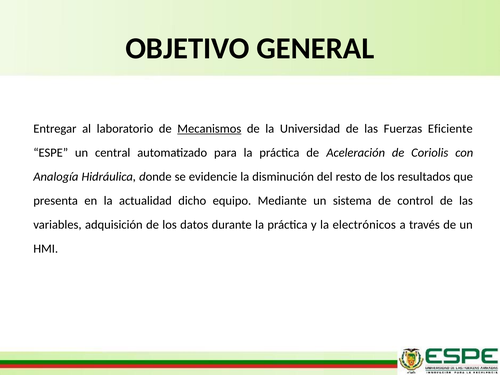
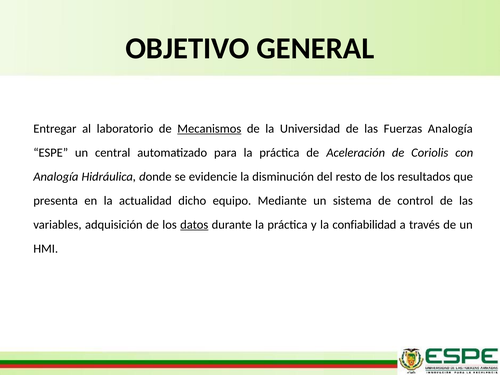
Fuerzas Eficiente: Eficiente -> Analogía
datos underline: none -> present
electrónicos: electrónicos -> confiabilidad
